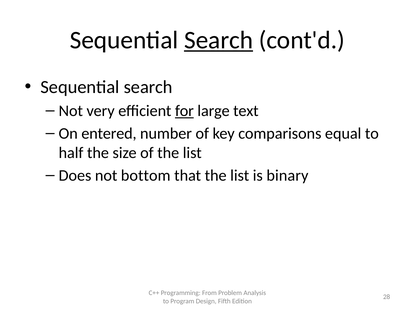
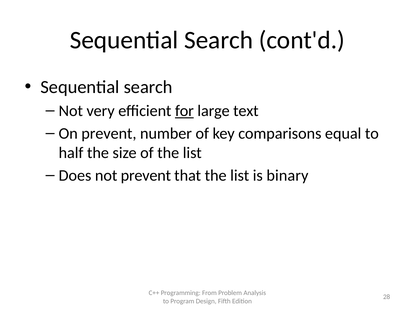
Search at (219, 40) underline: present -> none
On entered: entered -> prevent
not bottom: bottom -> prevent
